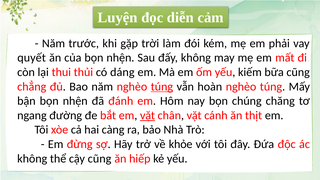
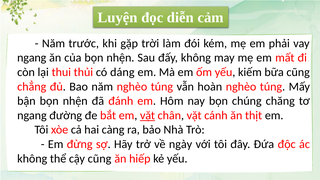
quyết at (32, 58): quyết -> ngang
túng at (162, 87) underline: present -> none
khỏe: khỏe -> ngày
